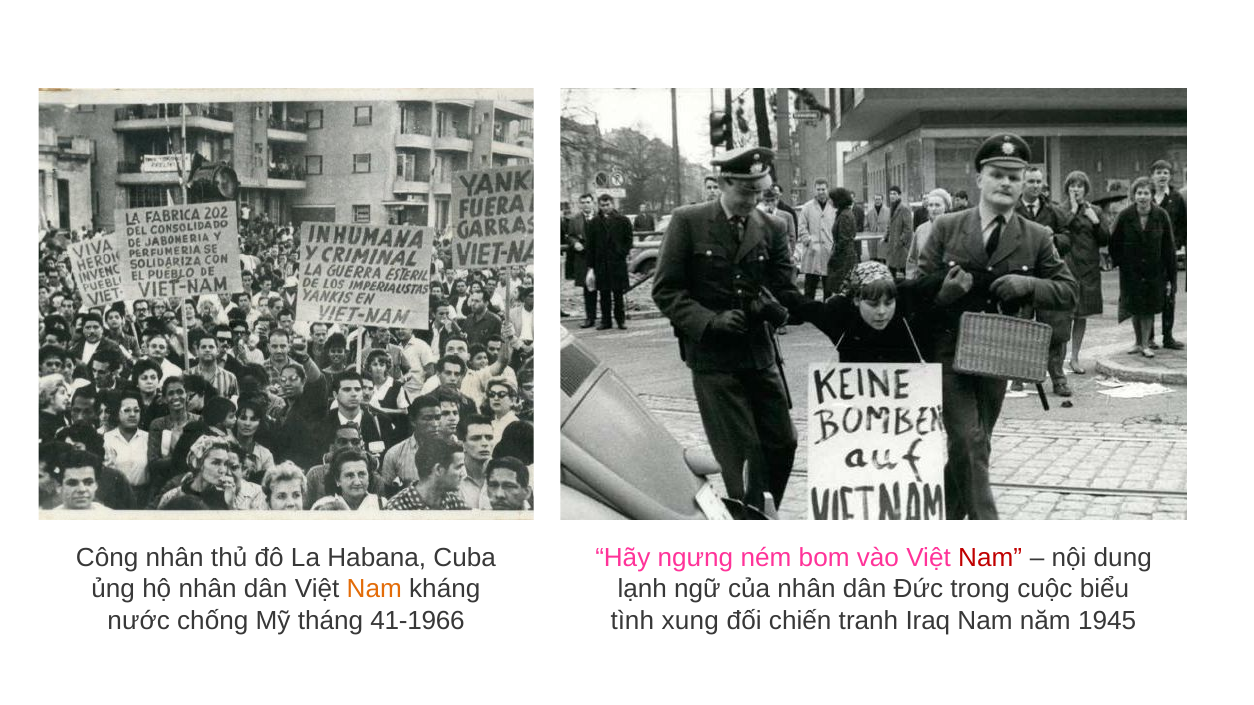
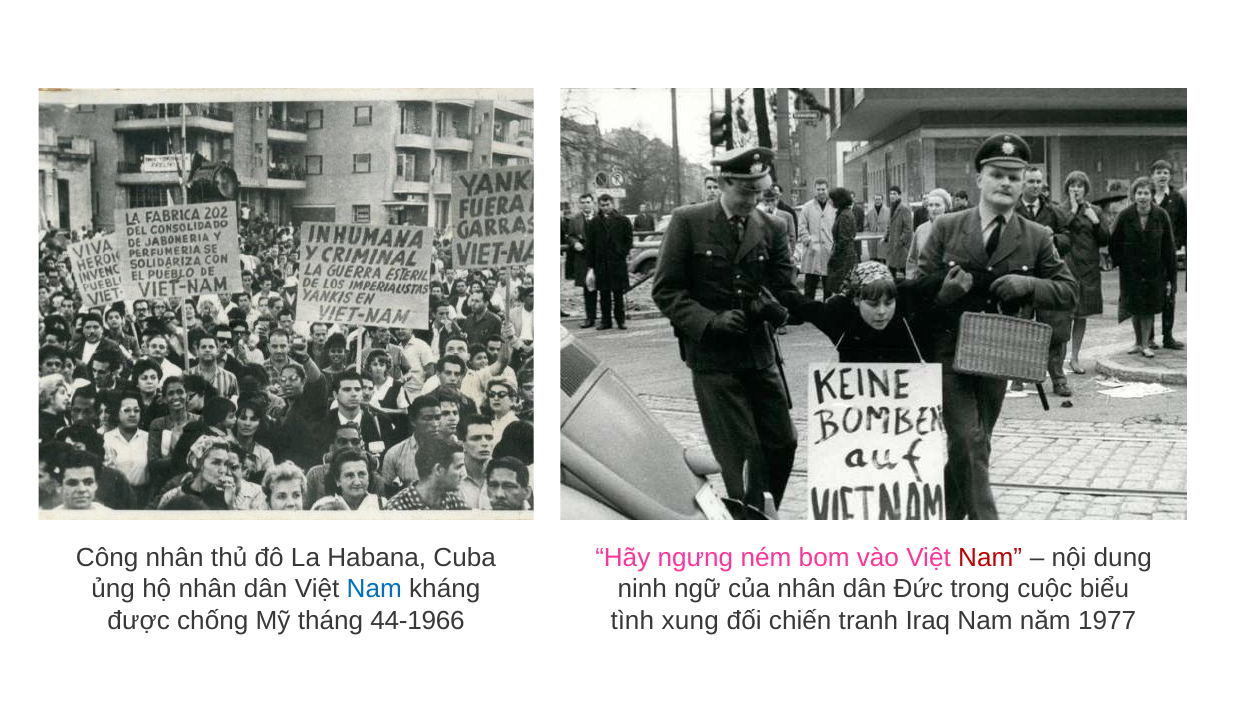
Nam at (374, 589) colour: orange -> blue
lạnh: lạnh -> ninh
nước: nước -> được
41-1966: 41-1966 -> 44-1966
1945: 1945 -> 1977
